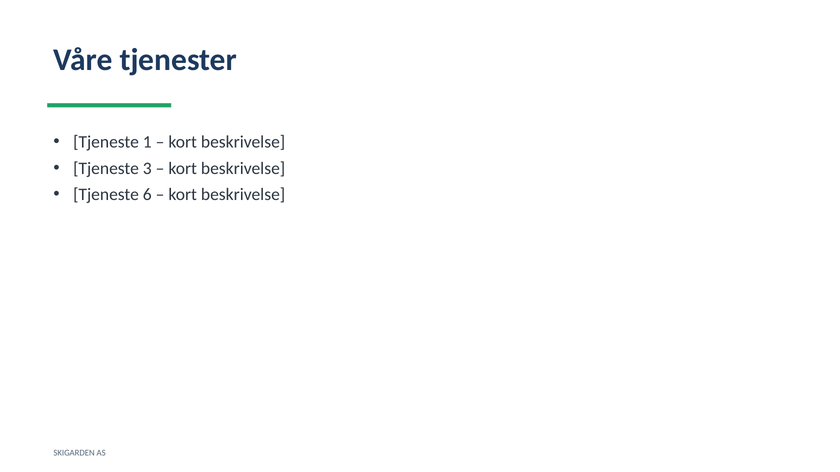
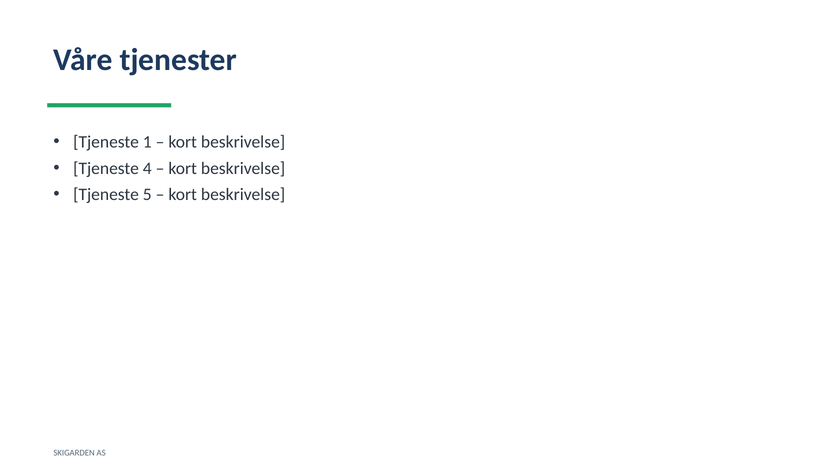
3: 3 -> 4
6: 6 -> 5
